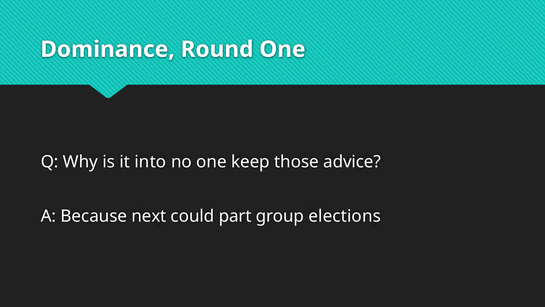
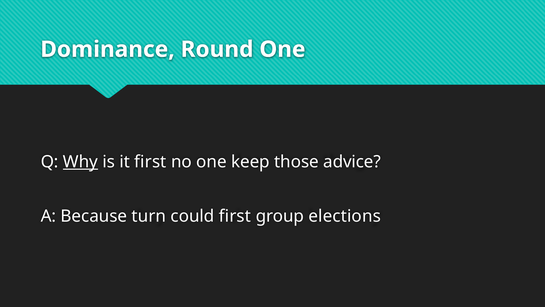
Why underline: none -> present
it into: into -> first
next: next -> turn
could part: part -> first
